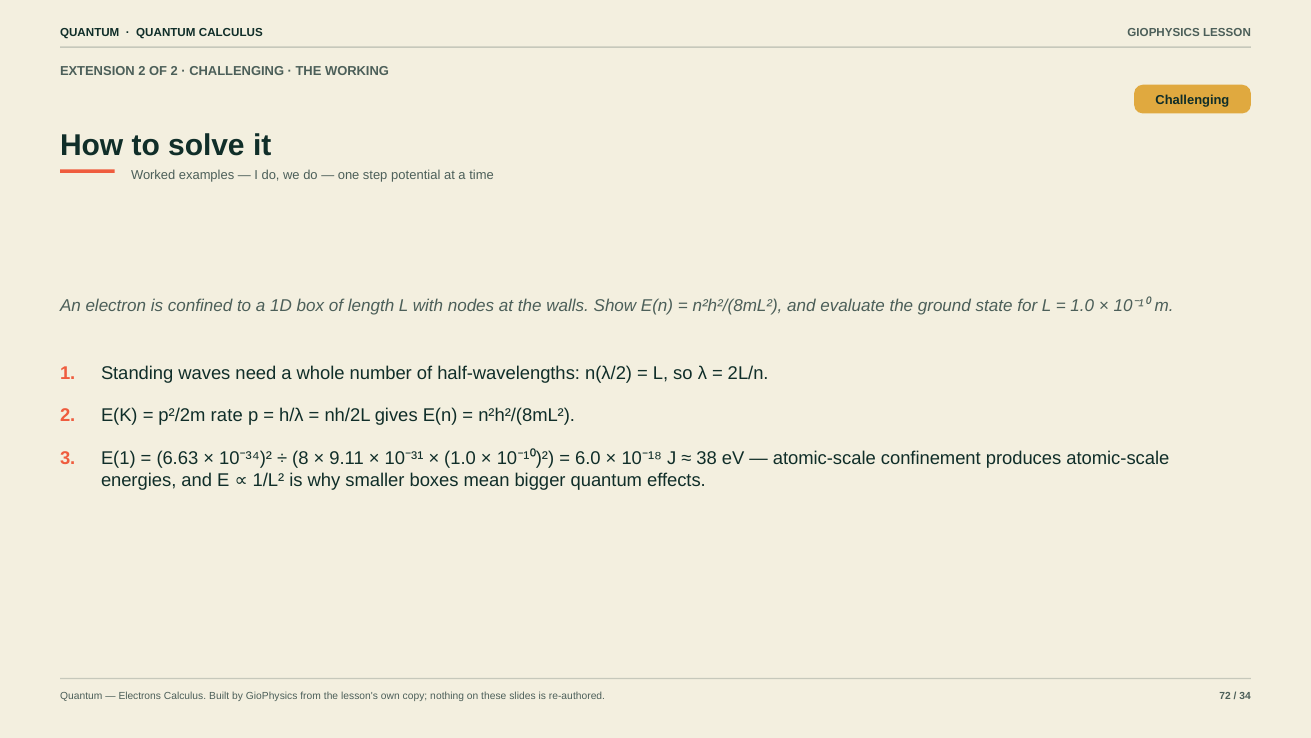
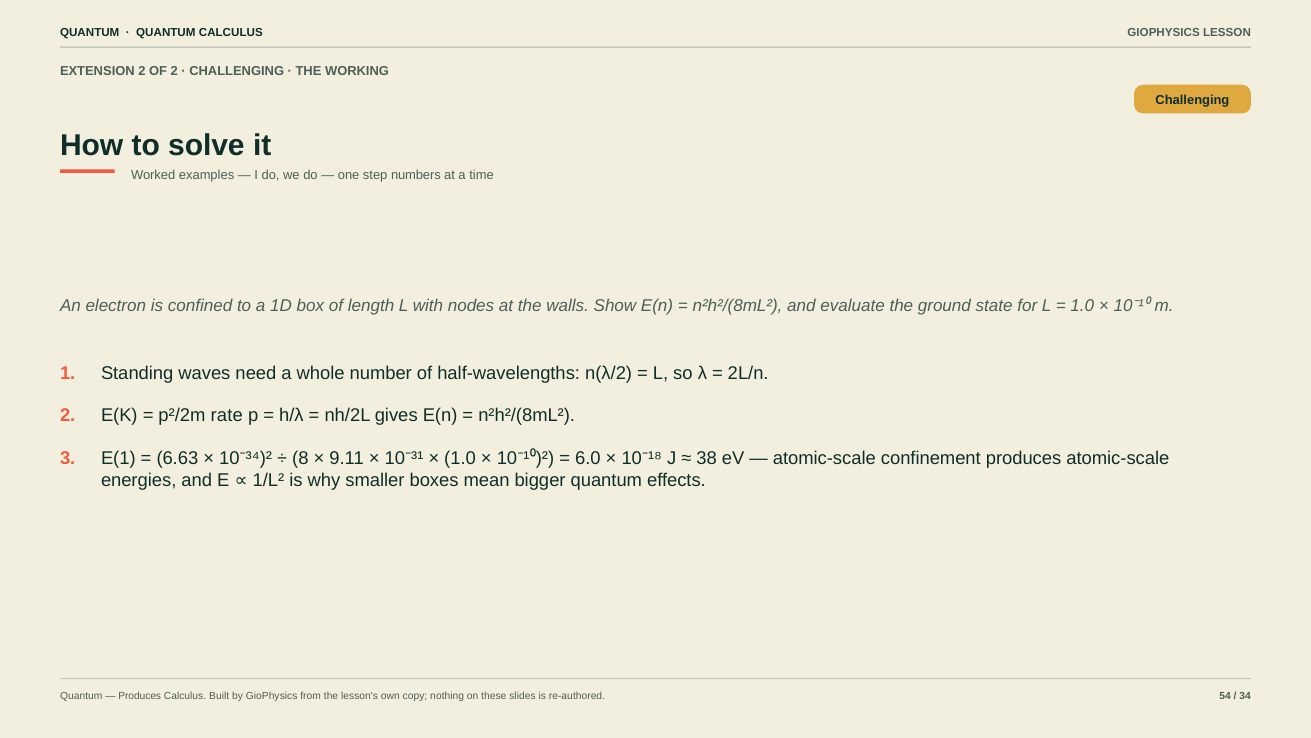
potential: potential -> numbers
Electrons at (140, 695): Electrons -> Produces
72: 72 -> 54
